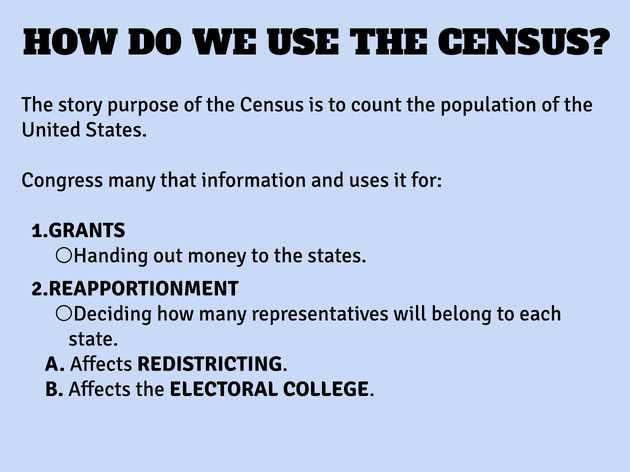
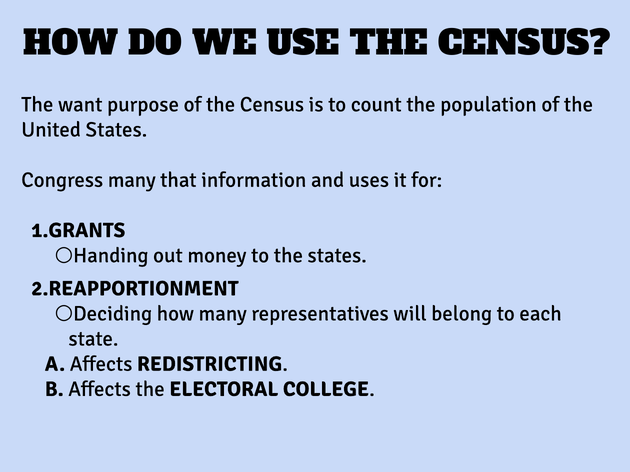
story: story -> want
